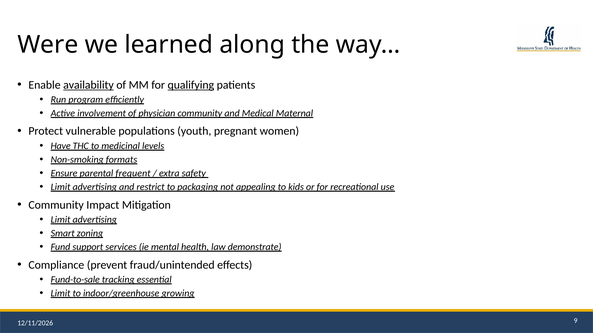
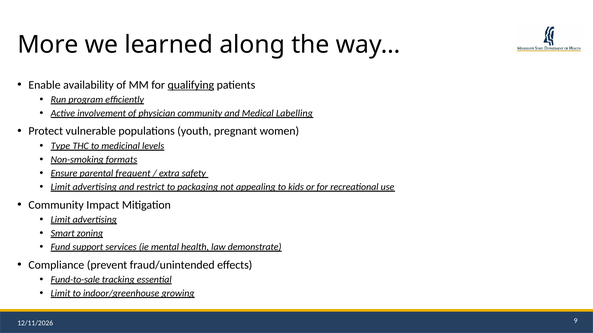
Were: Were -> More
availability underline: present -> none
Maternal: Maternal -> Labelling
Have: Have -> Type
